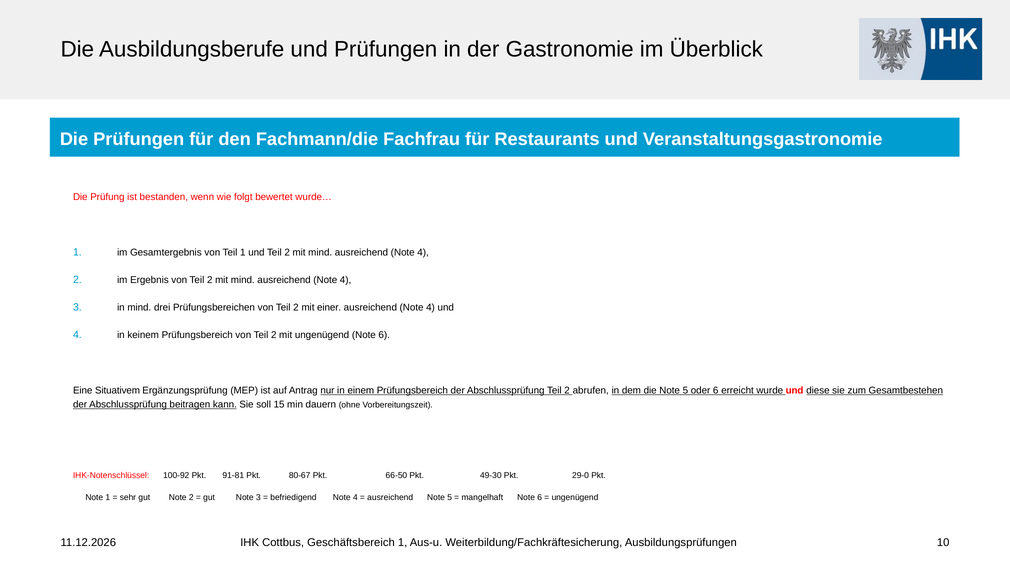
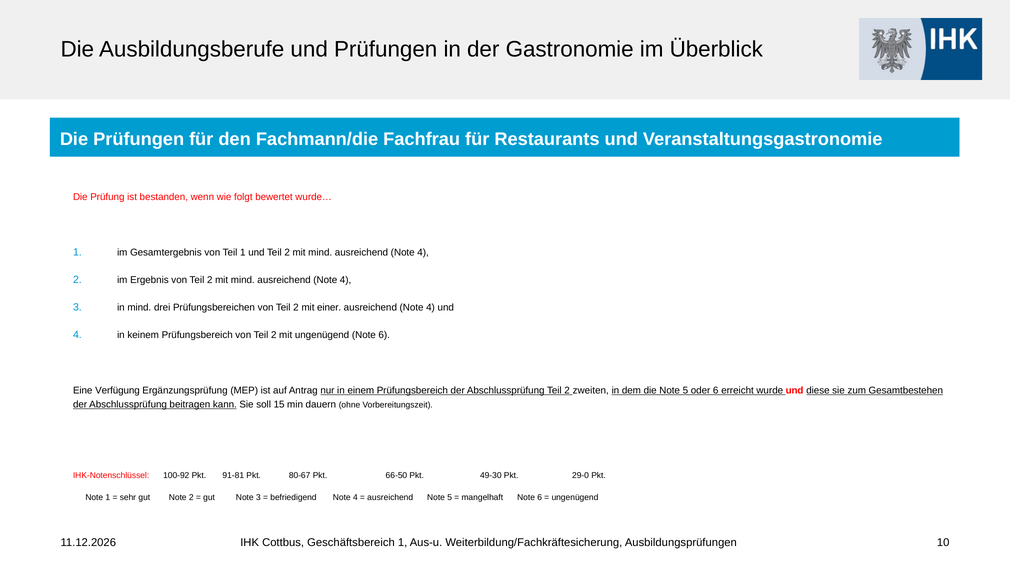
Situativem: Situativem -> Verfügung
abrufen: abrufen -> zweiten
